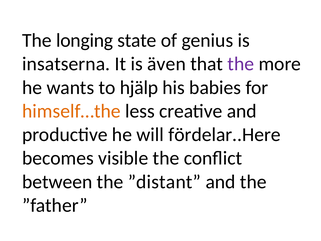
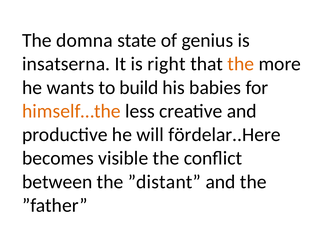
longing: longing -> domna
även: även -> right
the at (241, 64) colour: purple -> orange
hjälp: hjälp -> build
